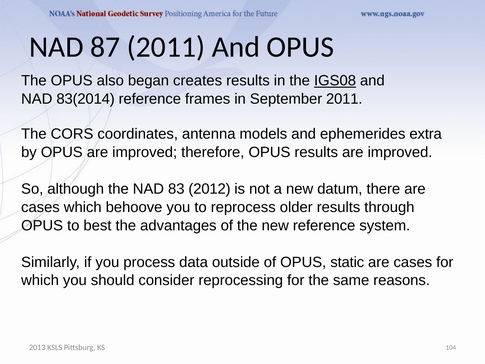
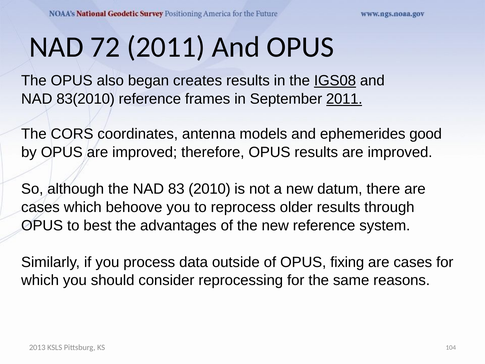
87: 87 -> 72
83(2014: 83(2014 -> 83(2010
2011 at (344, 99) underline: none -> present
extra: extra -> good
2012: 2012 -> 2010
static: static -> fixing
